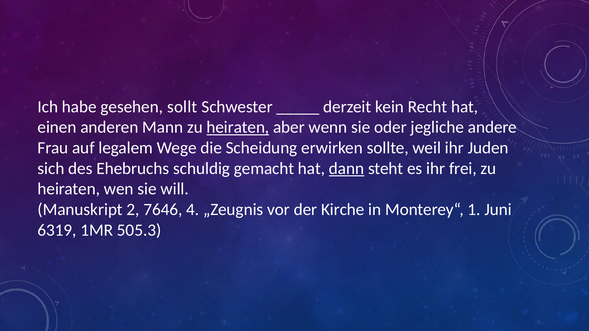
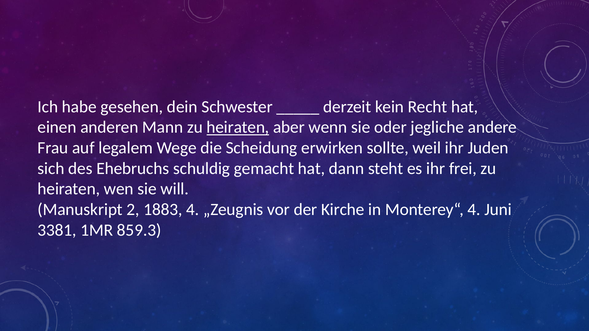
sollt: sollt -> dein
dann underline: present -> none
7646: 7646 -> 1883
Monterey“ 1: 1 -> 4
6319: 6319 -> 3381
505.3: 505.3 -> 859.3
